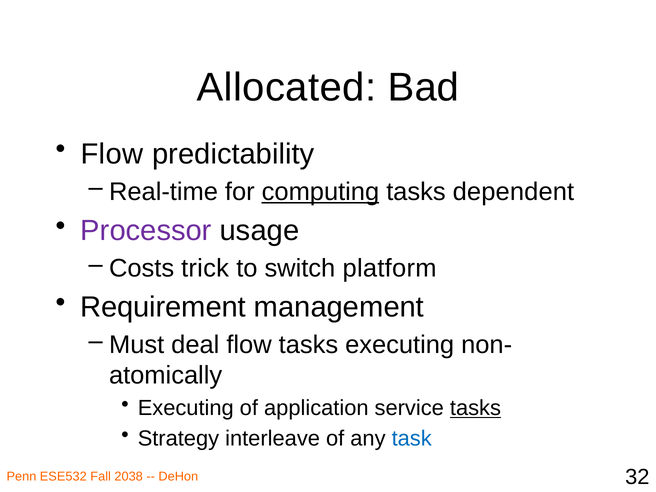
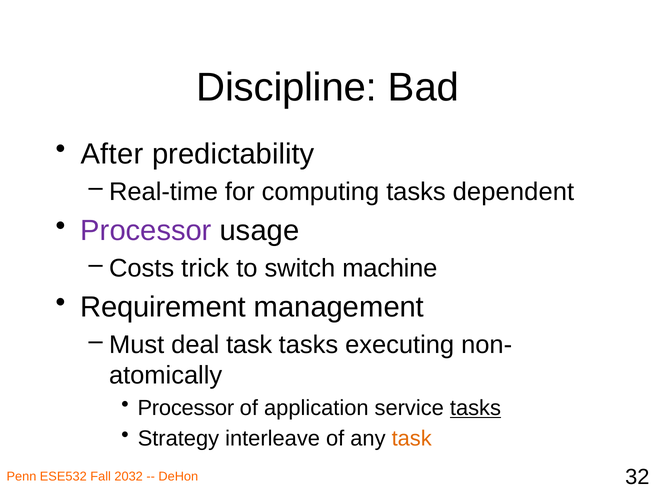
Allocated: Allocated -> Discipline
Flow at (112, 154): Flow -> After
computing underline: present -> none
platform: platform -> machine
deal flow: flow -> task
Executing at (186, 408): Executing -> Processor
task at (412, 439) colour: blue -> orange
2038: 2038 -> 2032
